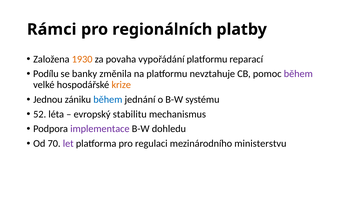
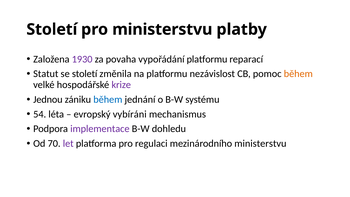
Rámci at (52, 29): Rámci -> Století
pro regionálních: regionálních -> ministerstvu
1930 colour: orange -> purple
Podílu: Podílu -> Statut
se banky: banky -> století
nevztahuje: nevztahuje -> nezávislost
během at (298, 74) colour: purple -> orange
krize colour: orange -> purple
52: 52 -> 54
stabilitu: stabilitu -> vybíráni
